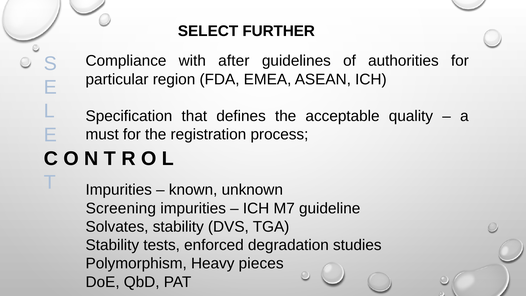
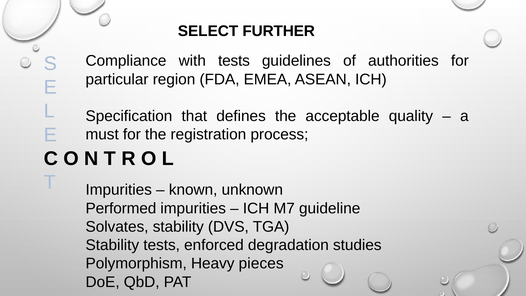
with after: after -> tests
Screening: Screening -> Performed
